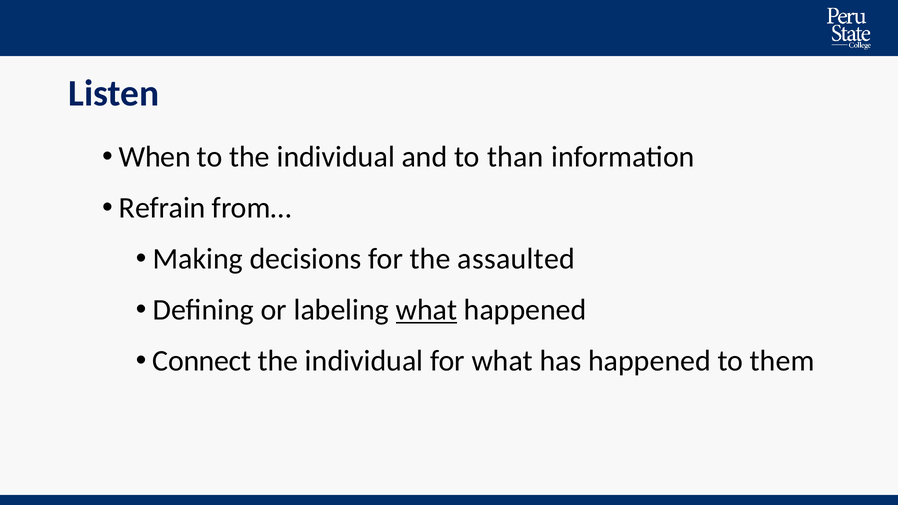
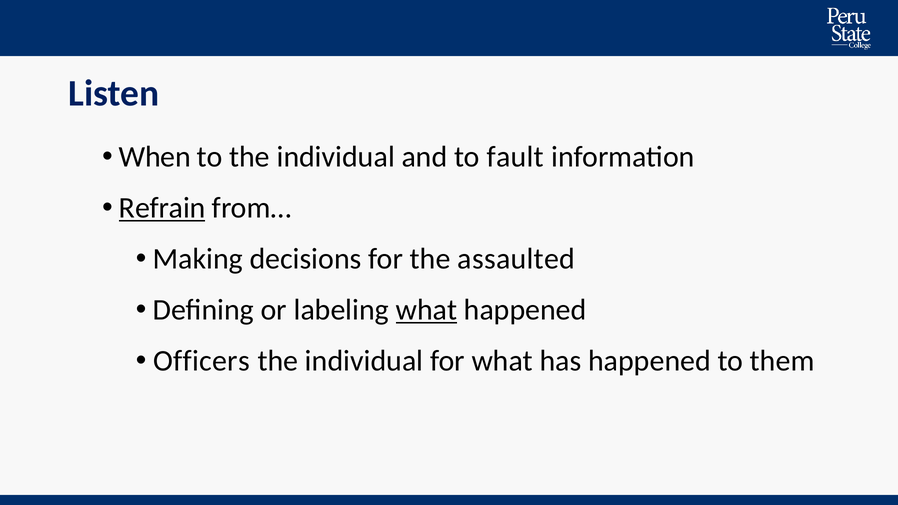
than: than -> fault
Refrain underline: none -> present
Connect: Connect -> Officers
